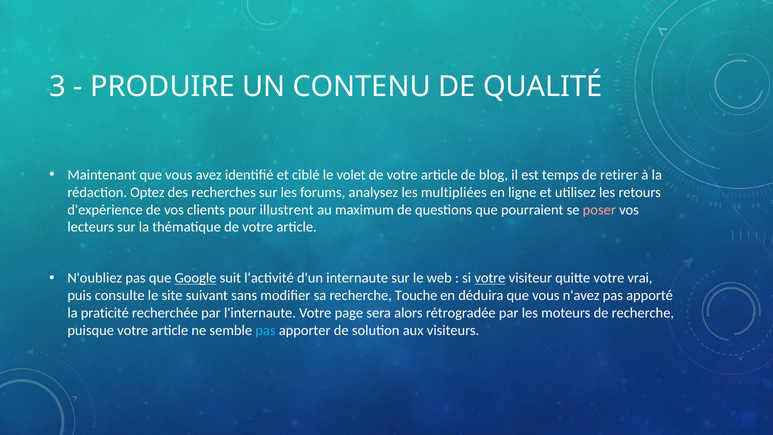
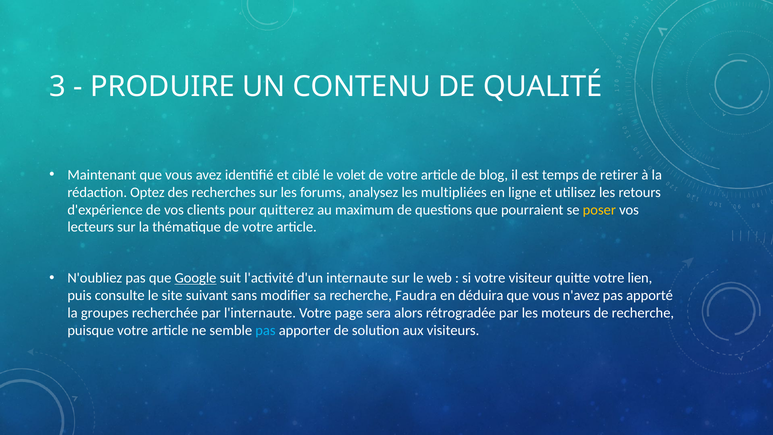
illustrent: illustrent -> quitterez
poser colour: pink -> yellow
votre at (490, 278) underline: present -> none
vrai: vrai -> lien
Touche: Touche -> Faudra
praticité: praticité -> groupes
